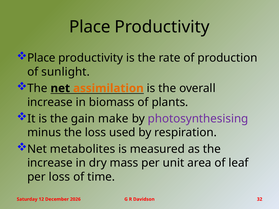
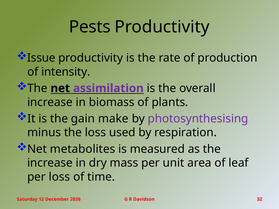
Place at (90, 27): Place -> Pests
Place at (41, 58): Place -> Issue
sunlight: sunlight -> intensity
assimilation colour: orange -> purple
